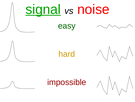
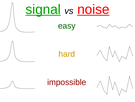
noise underline: none -> present
